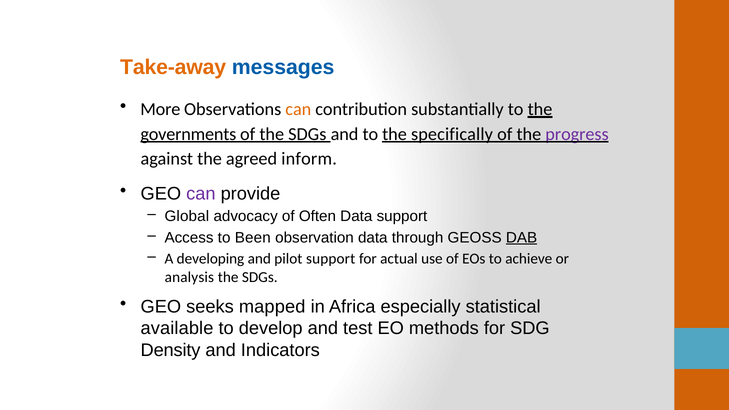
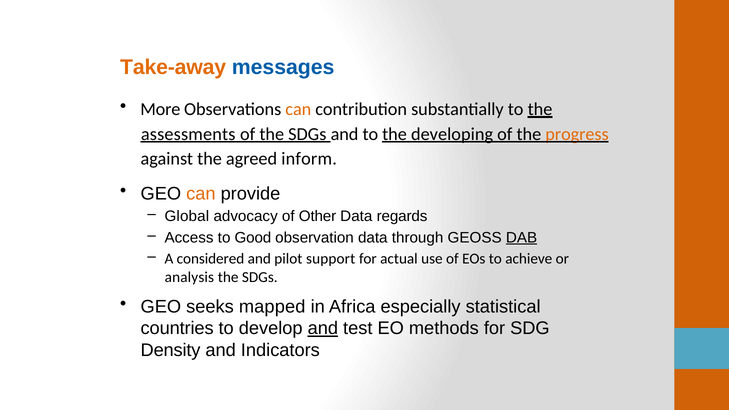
governments: governments -> assessments
specifically: specifically -> developing
progress colour: purple -> orange
can at (201, 194) colour: purple -> orange
Often: Often -> Other
Data support: support -> regards
Been: Been -> Good
developing: developing -> considered
available: available -> countries
and at (323, 328) underline: none -> present
